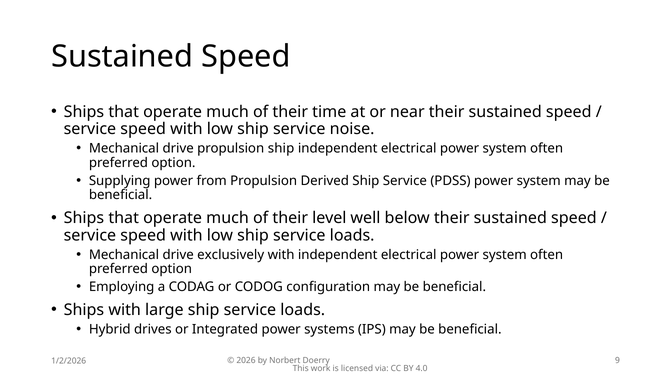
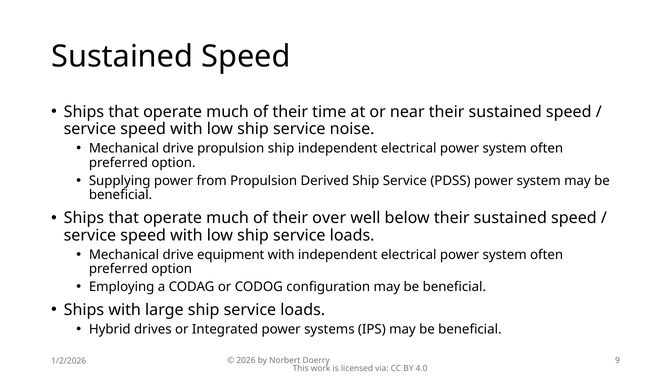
level: level -> over
exclusively: exclusively -> equipment
